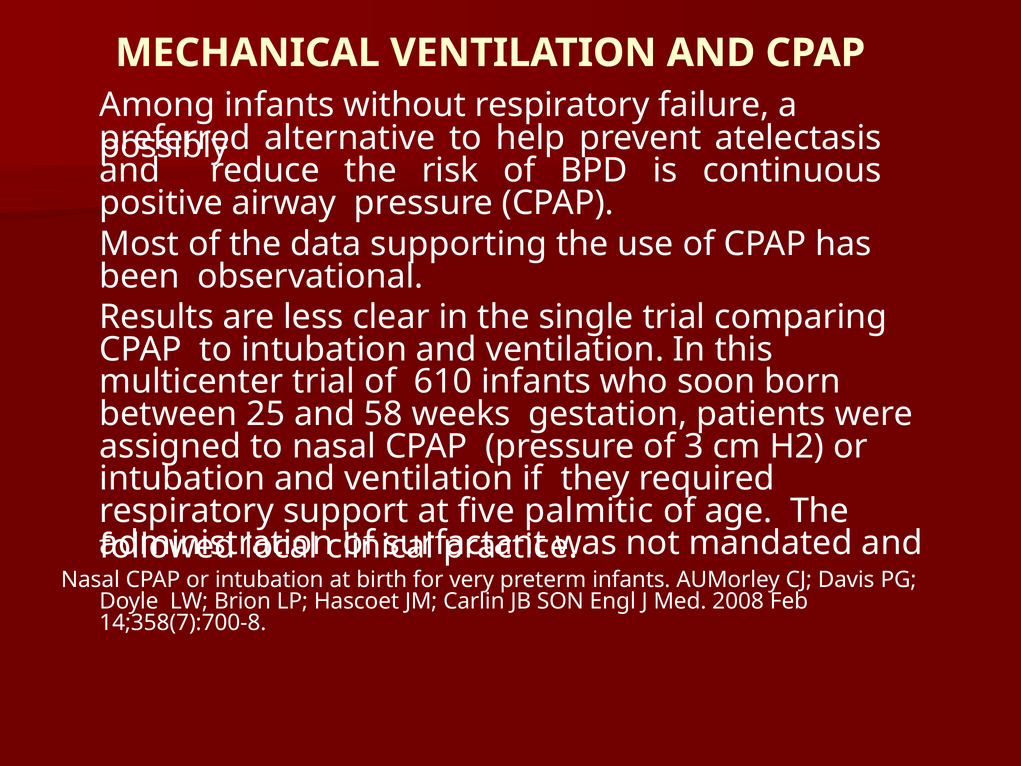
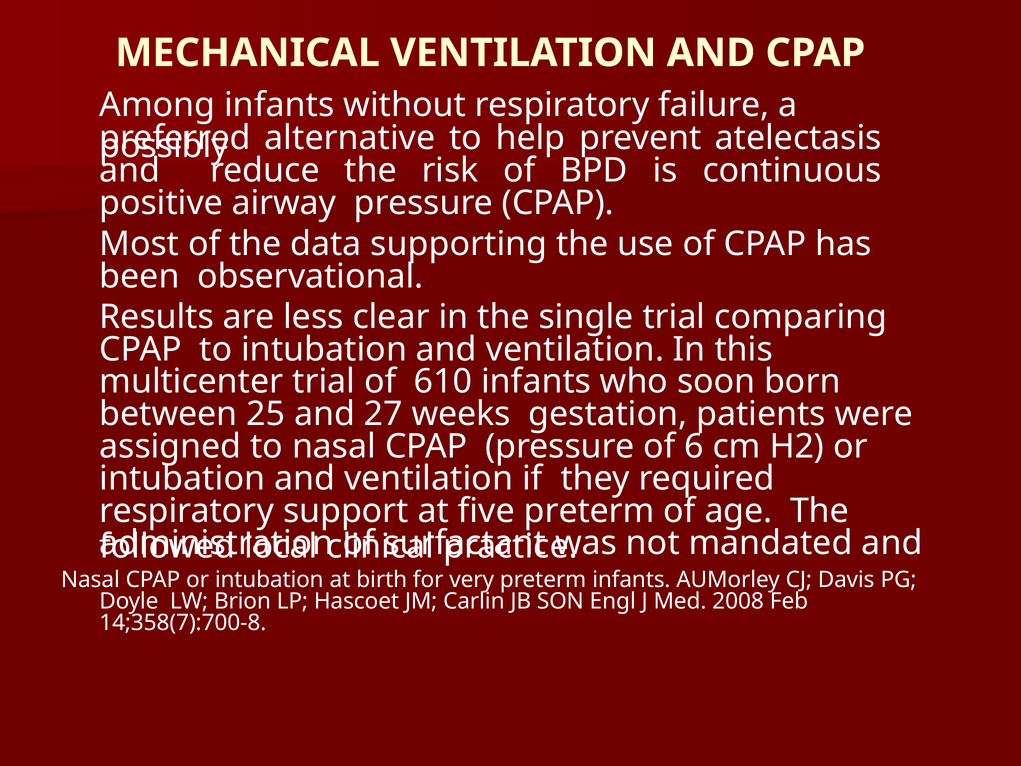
58: 58 -> 27
3: 3 -> 6
five palmitic: palmitic -> preterm
